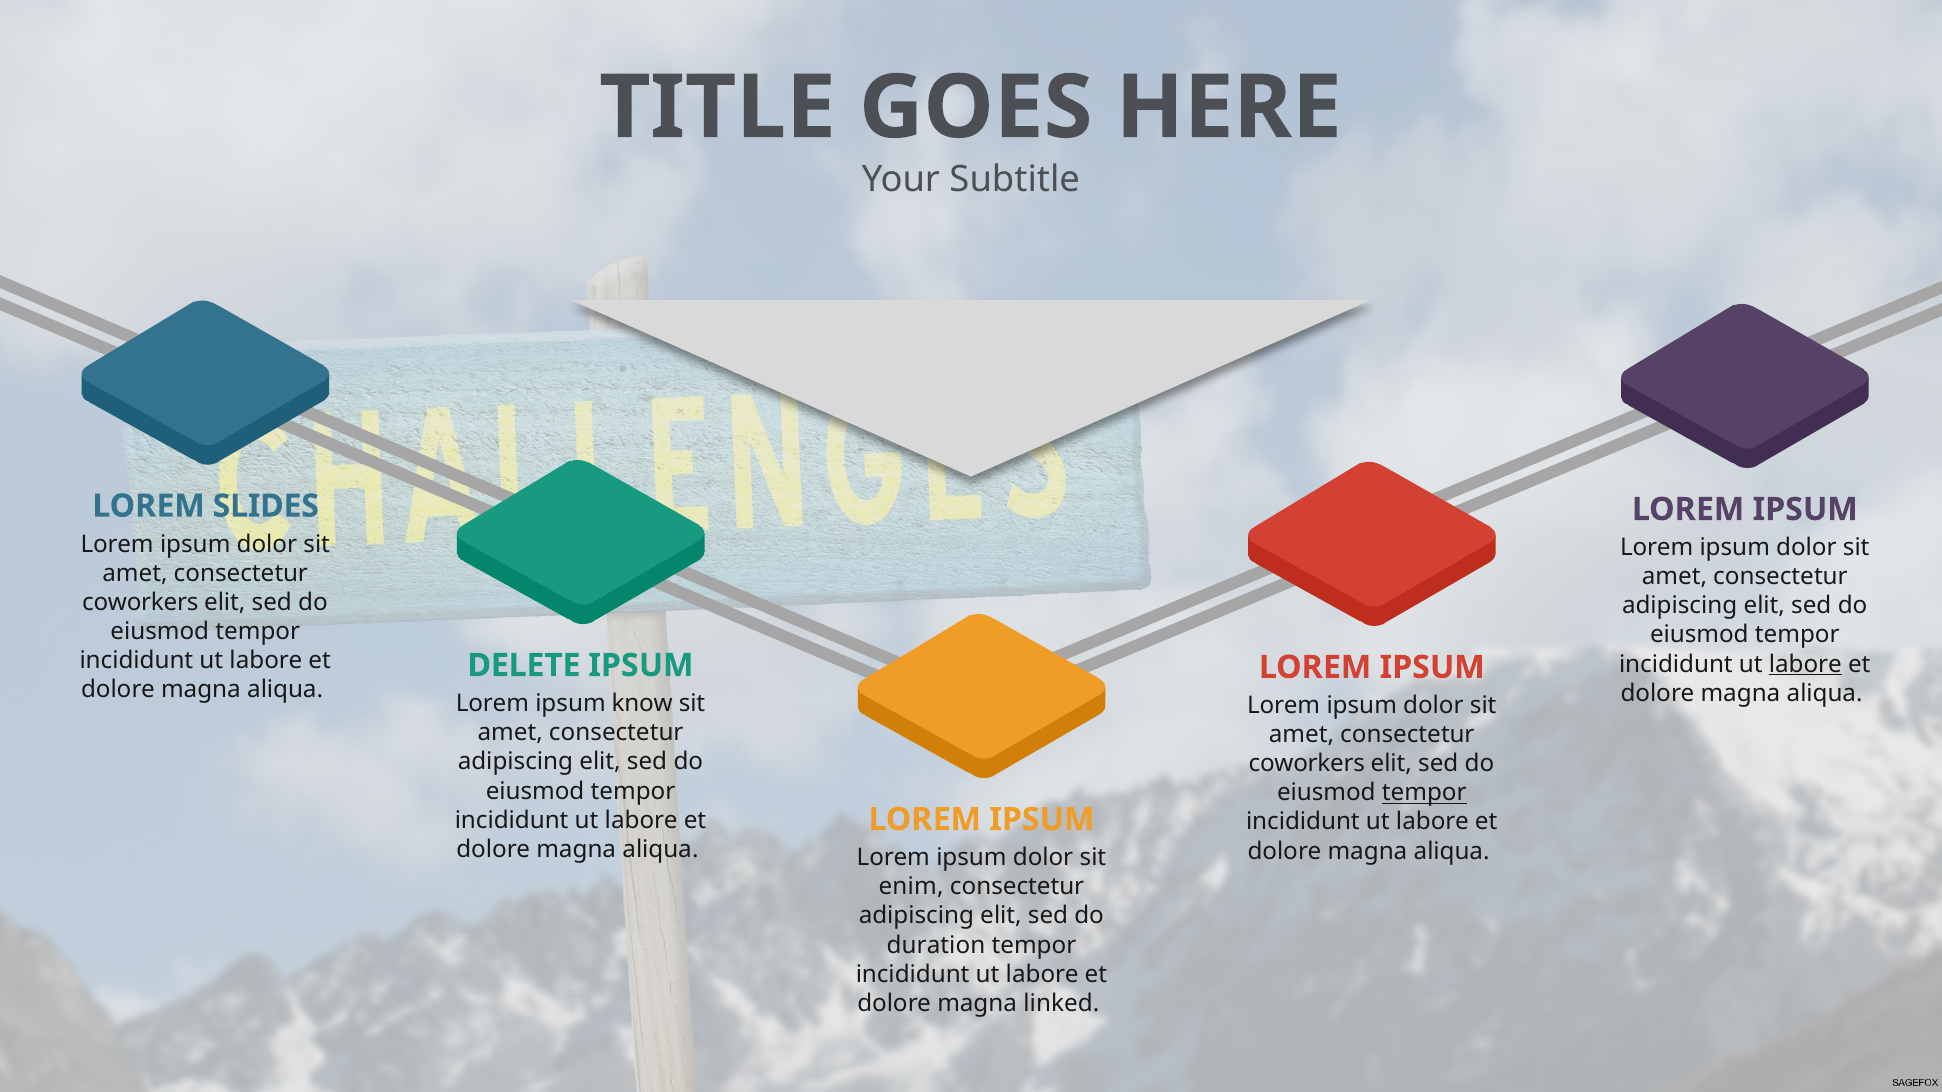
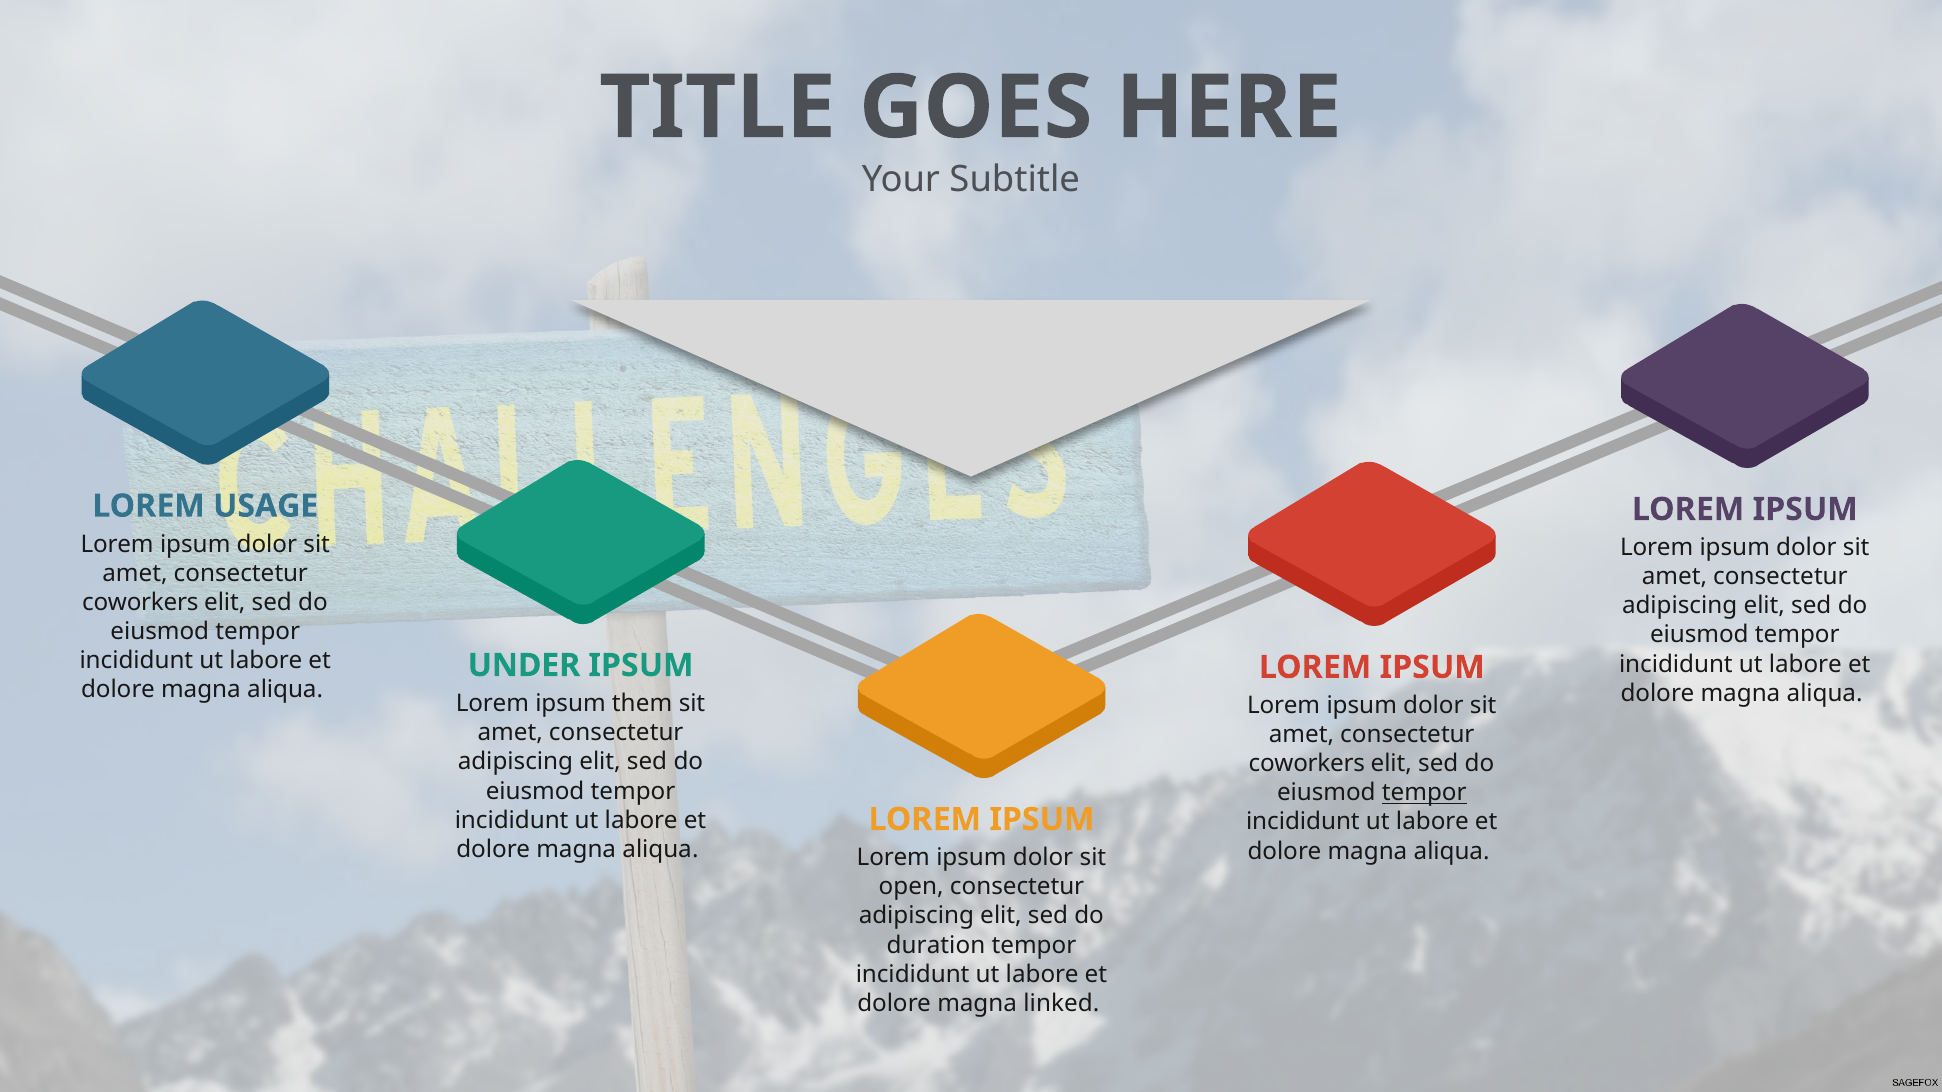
SLIDES: SLIDES -> USAGE
labore at (1805, 664) underline: present -> none
DELETE: DELETE -> UNDER
know: know -> them
enim: enim -> open
